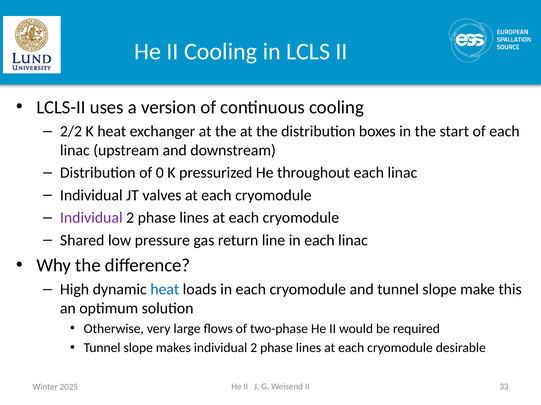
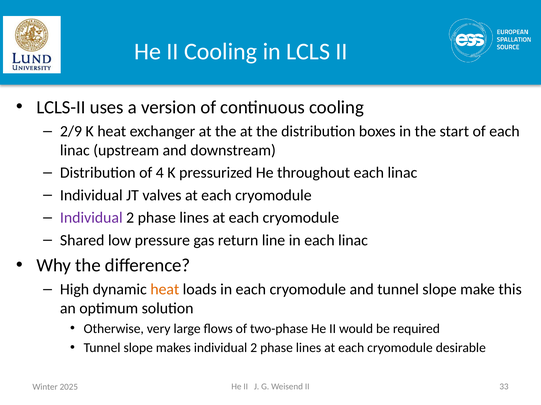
2/2: 2/2 -> 2/9
0: 0 -> 4
heat at (165, 290) colour: blue -> orange
